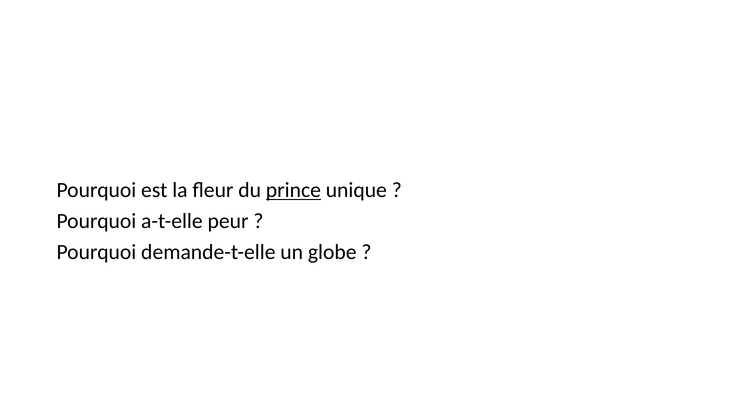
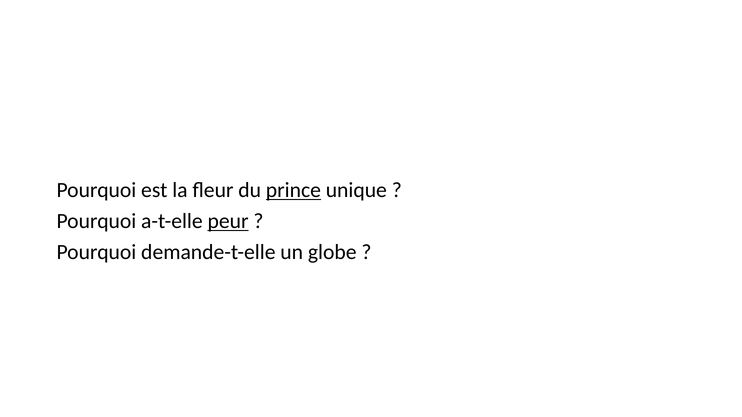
peur underline: none -> present
